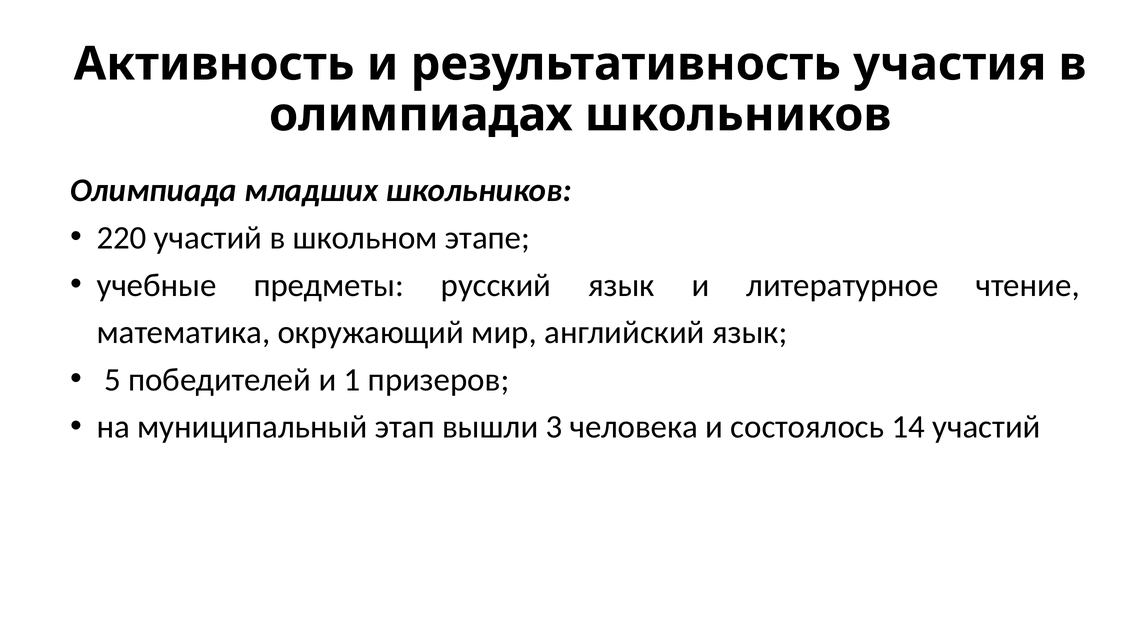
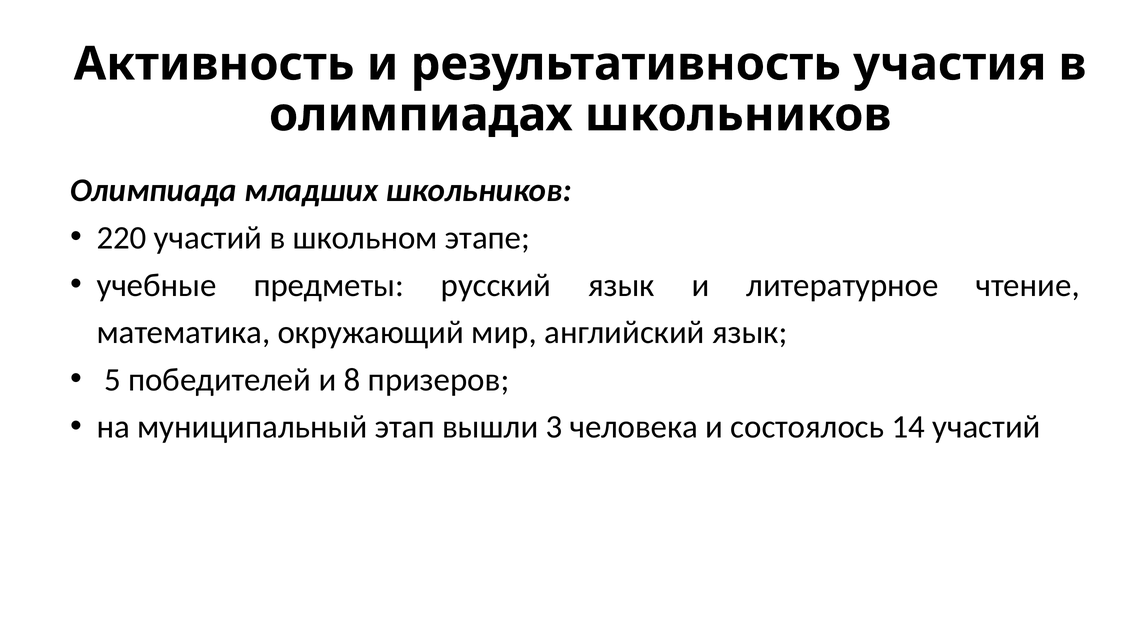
1: 1 -> 8
